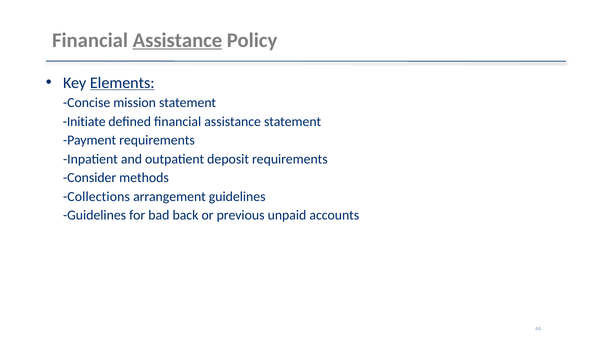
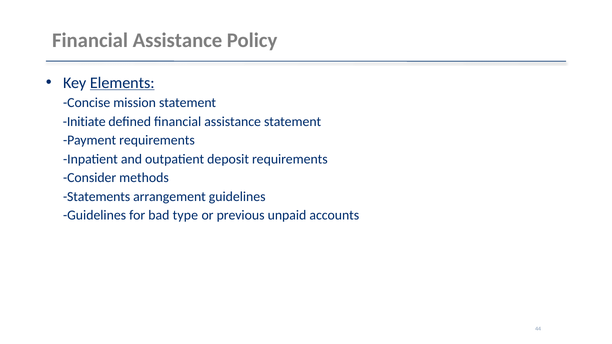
Assistance at (177, 40) underline: present -> none
Collections: Collections -> Statements
back: back -> type
